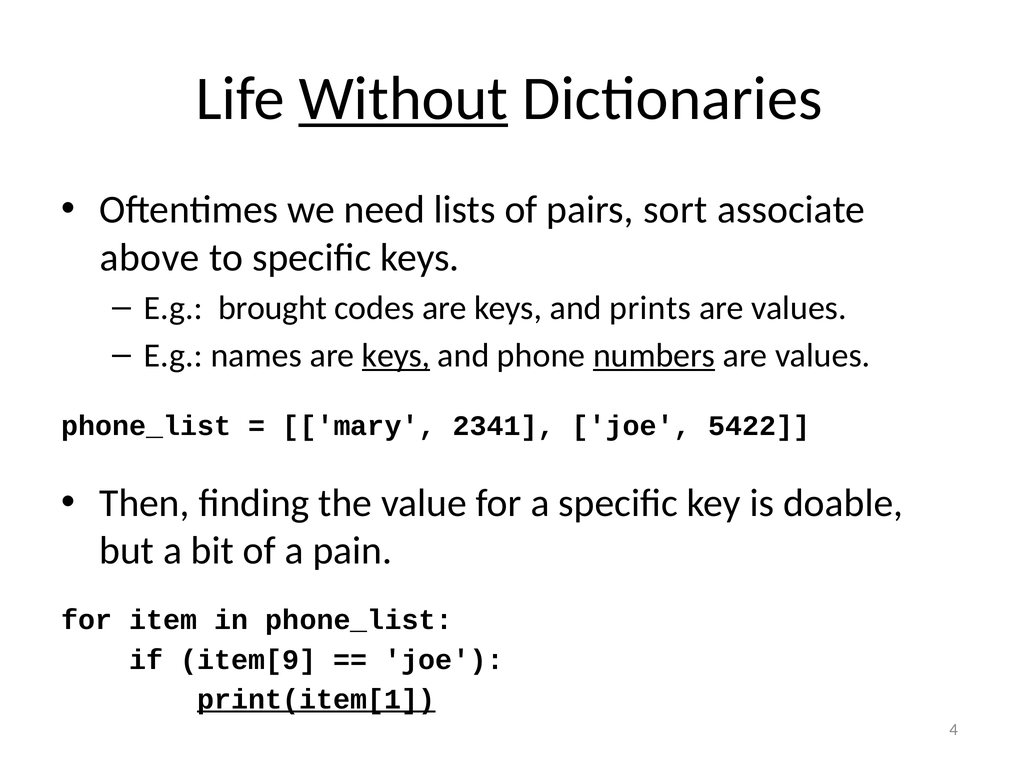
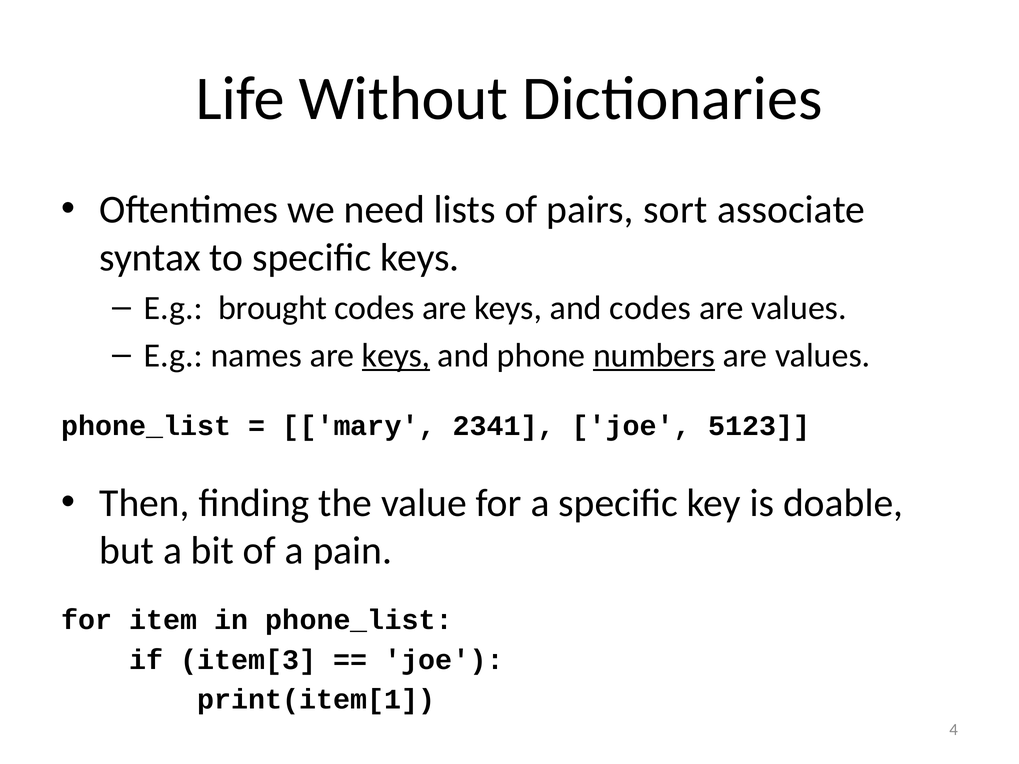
Without underline: present -> none
above: above -> syntax
and prints: prints -> codes
5422: 5422 -> 5123
item[9: item[9 -> item[3
print(item[1 underline: present -> none
